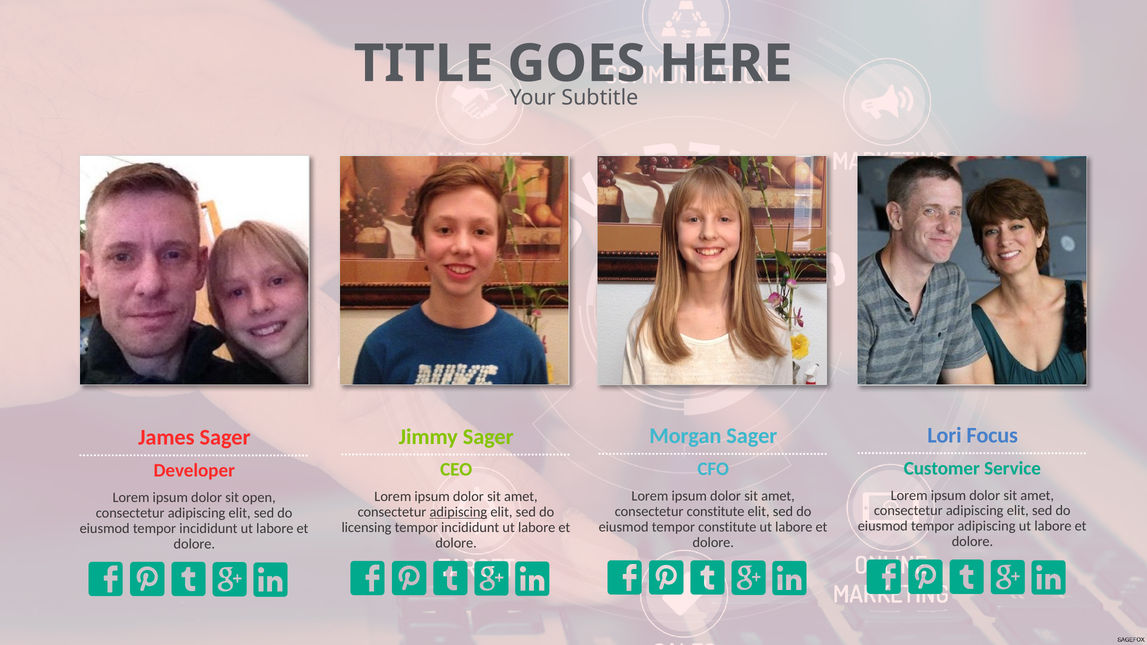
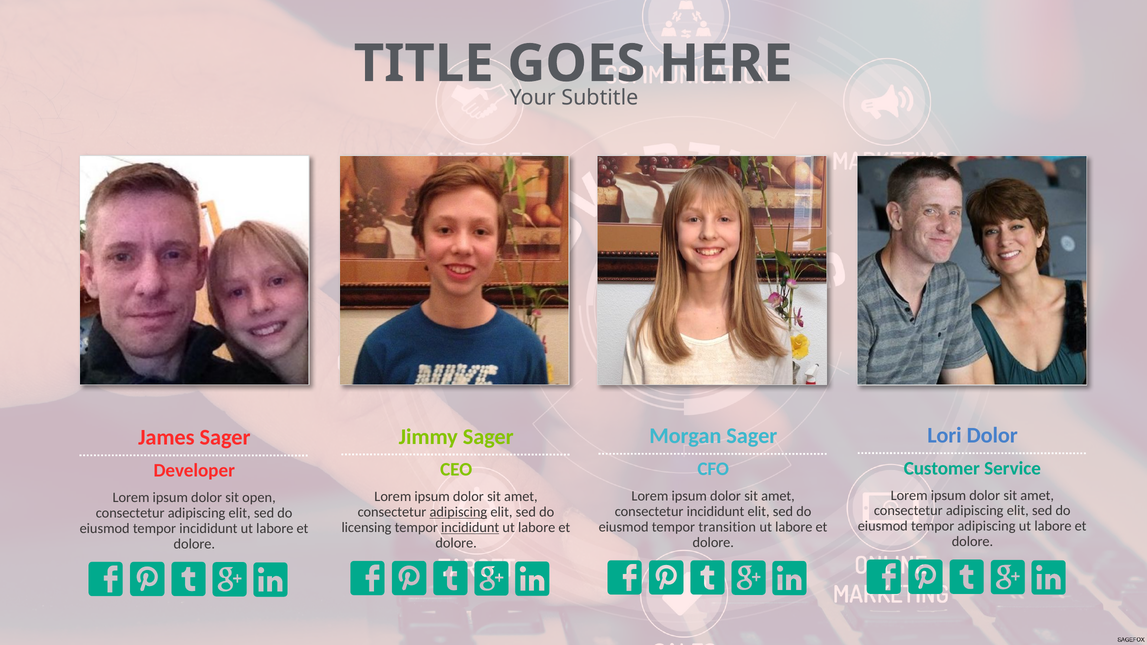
Lori Focus: Focus -> Dolor
consectetur constitute: constitute -> incididunt
tempor constitute: constitute -> transition
incididunt at (470, 528) underline: none -> present
